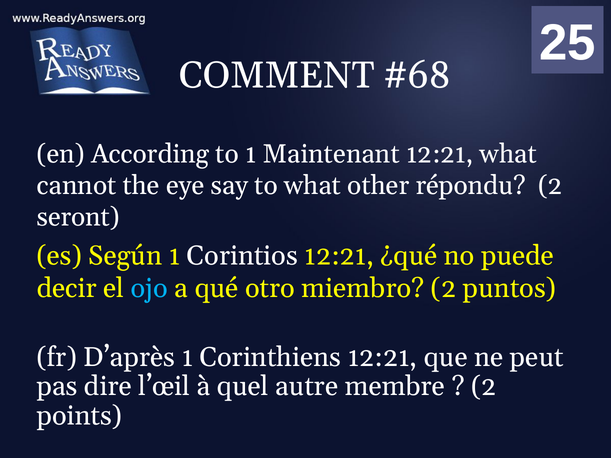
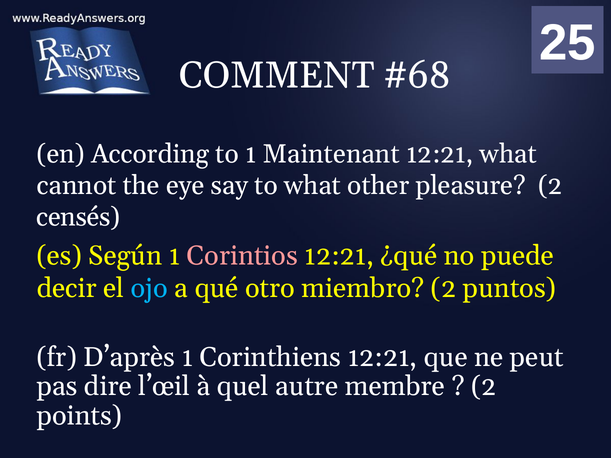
répondu: répondu -> pleasure
seront: seront -> censés
Corintios colour: white -> pink
